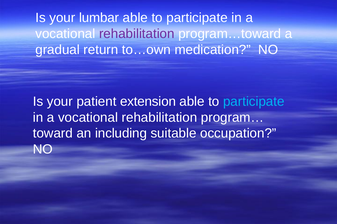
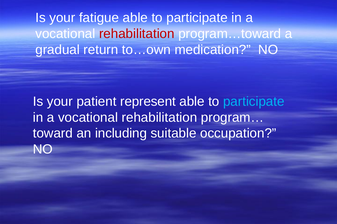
lumbar: lumbar -> fatigue
rehabilitation at (137, 34) colour: purple -> red
extension: extension -> represent
